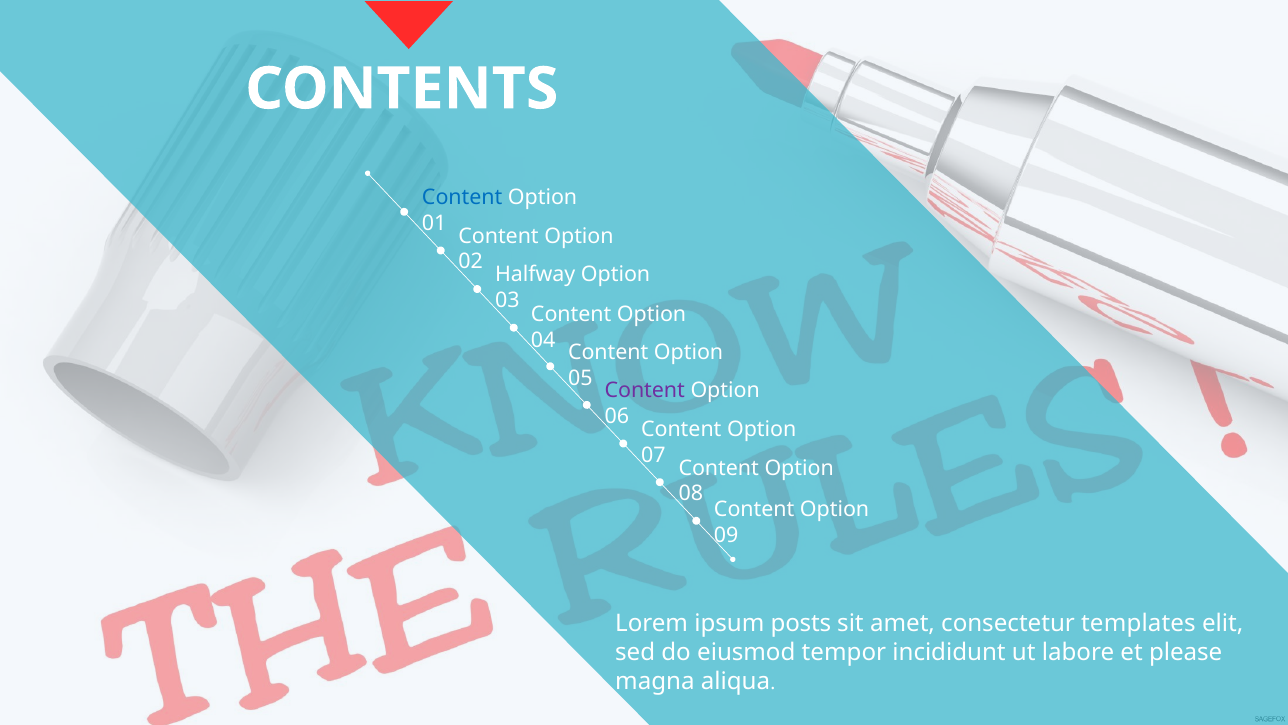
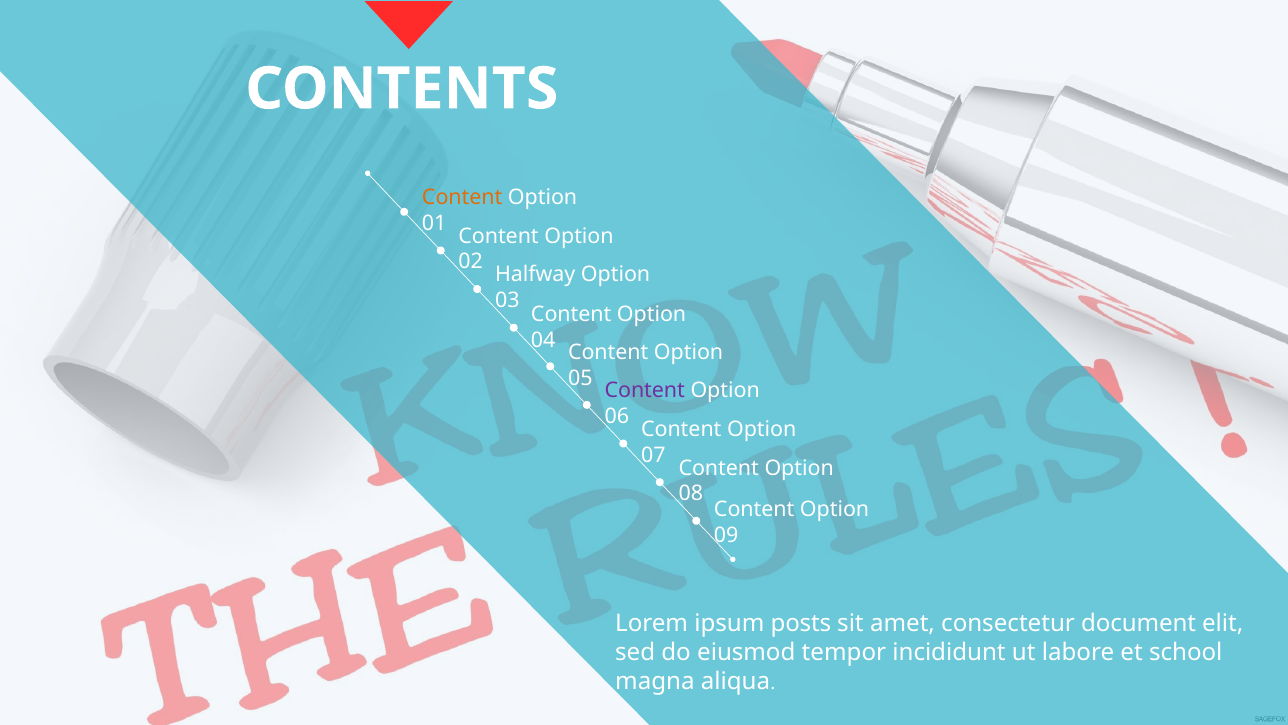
Content at (462, 198) colour: blue -> orange
templates: templates -> document
please: please -> school
